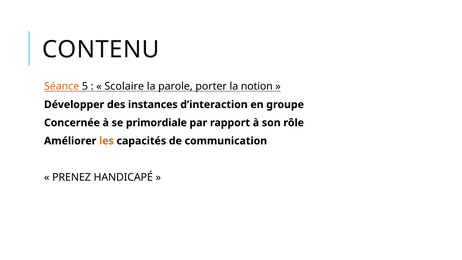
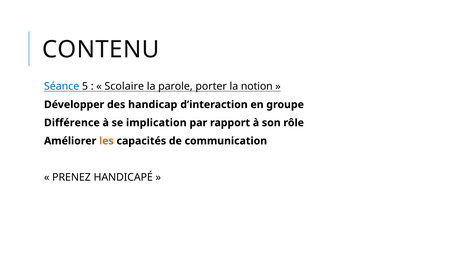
Séance colour: orange -> blue
instances: instances -> handicap
Concernée: Concernée -> Différence
primordiale: primordiale -> implication
